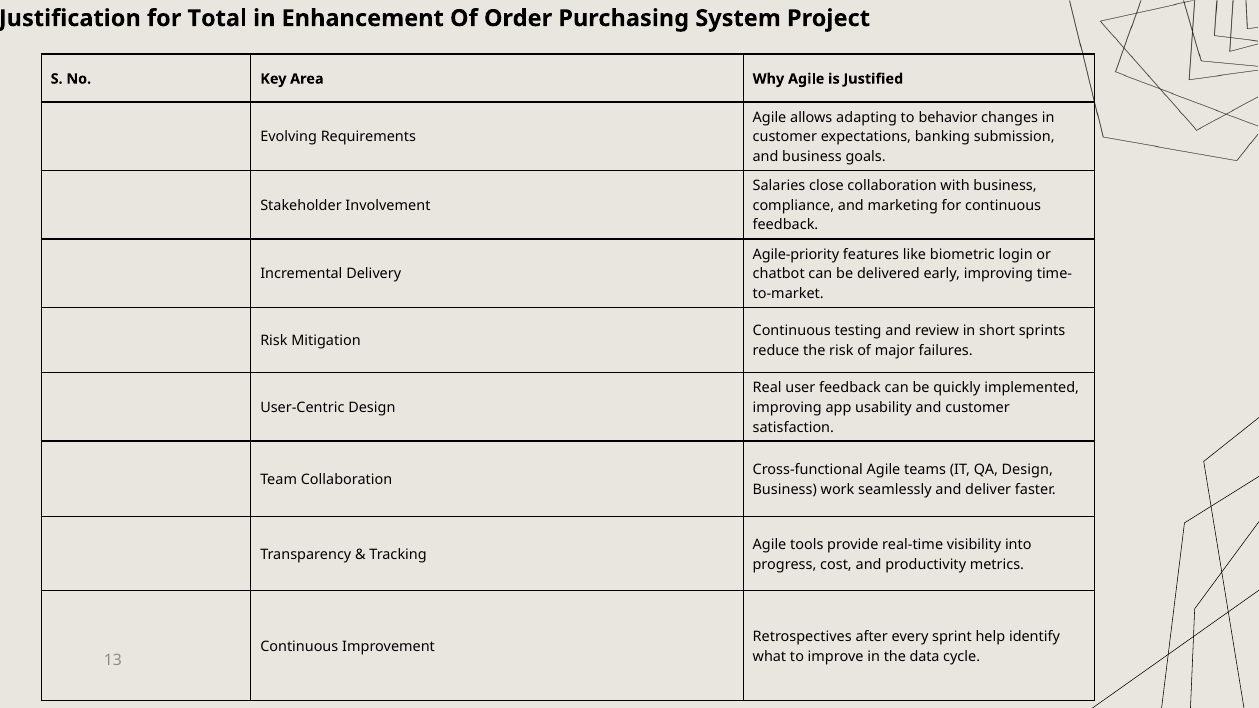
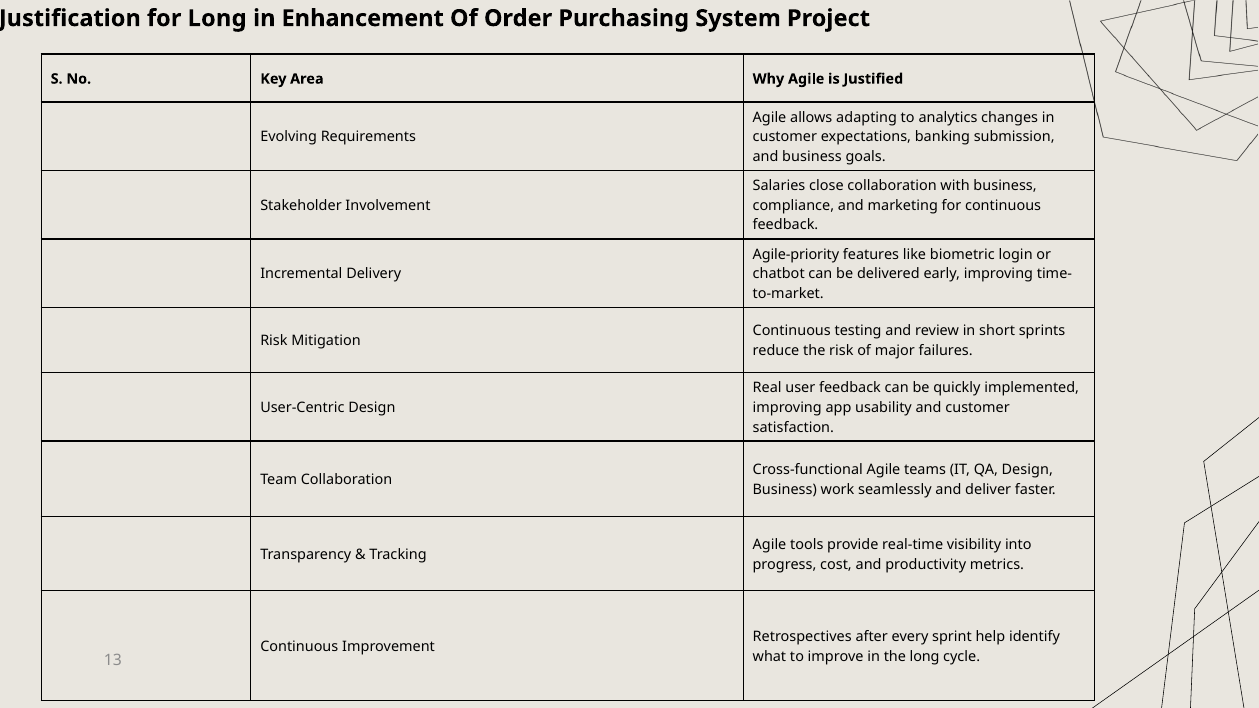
for Total: Total -> Long
behavior: behavior -> analytics
the data: data -> long
